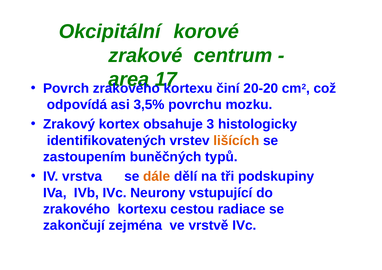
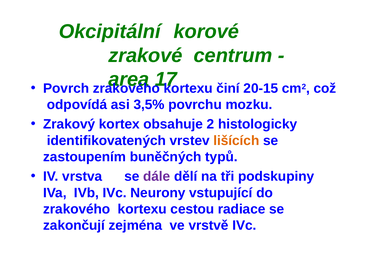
20-20: 20-20 -> 20-15
obsahuje 3: 3 -> 2
dále colour: orange -> purple
